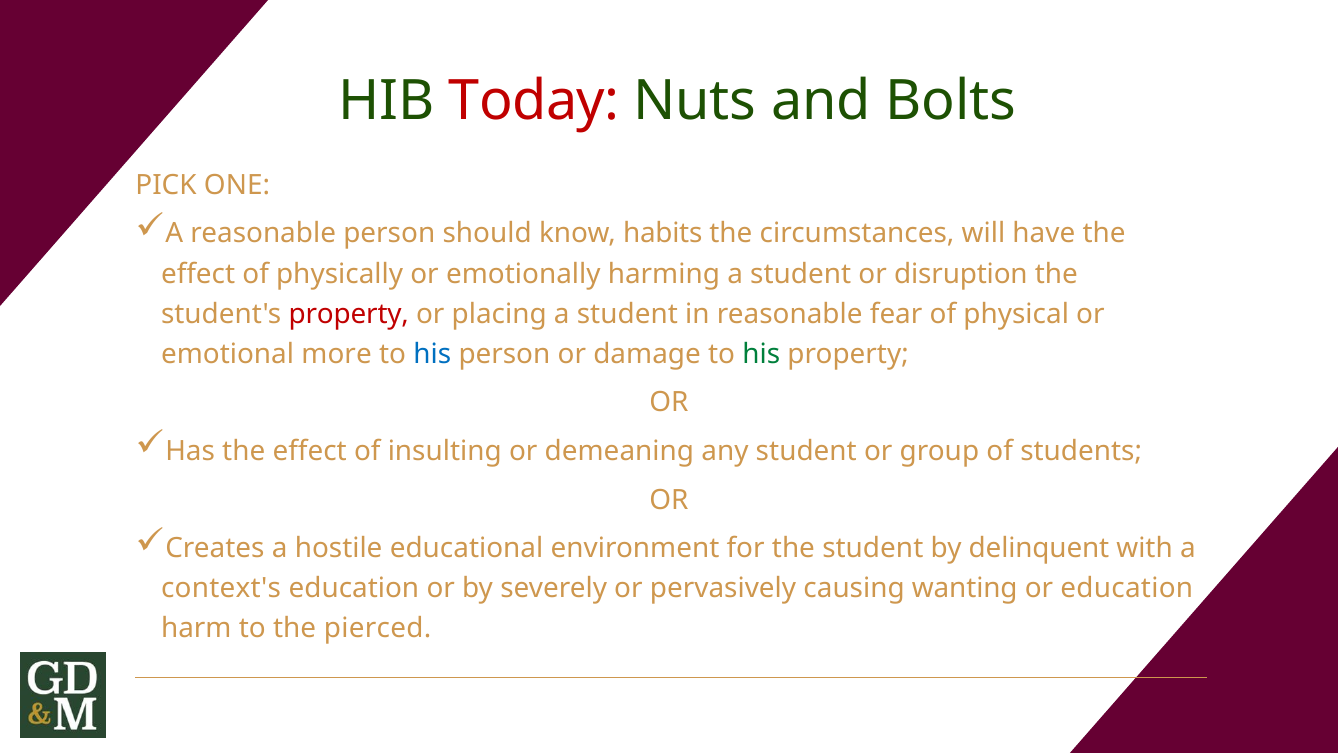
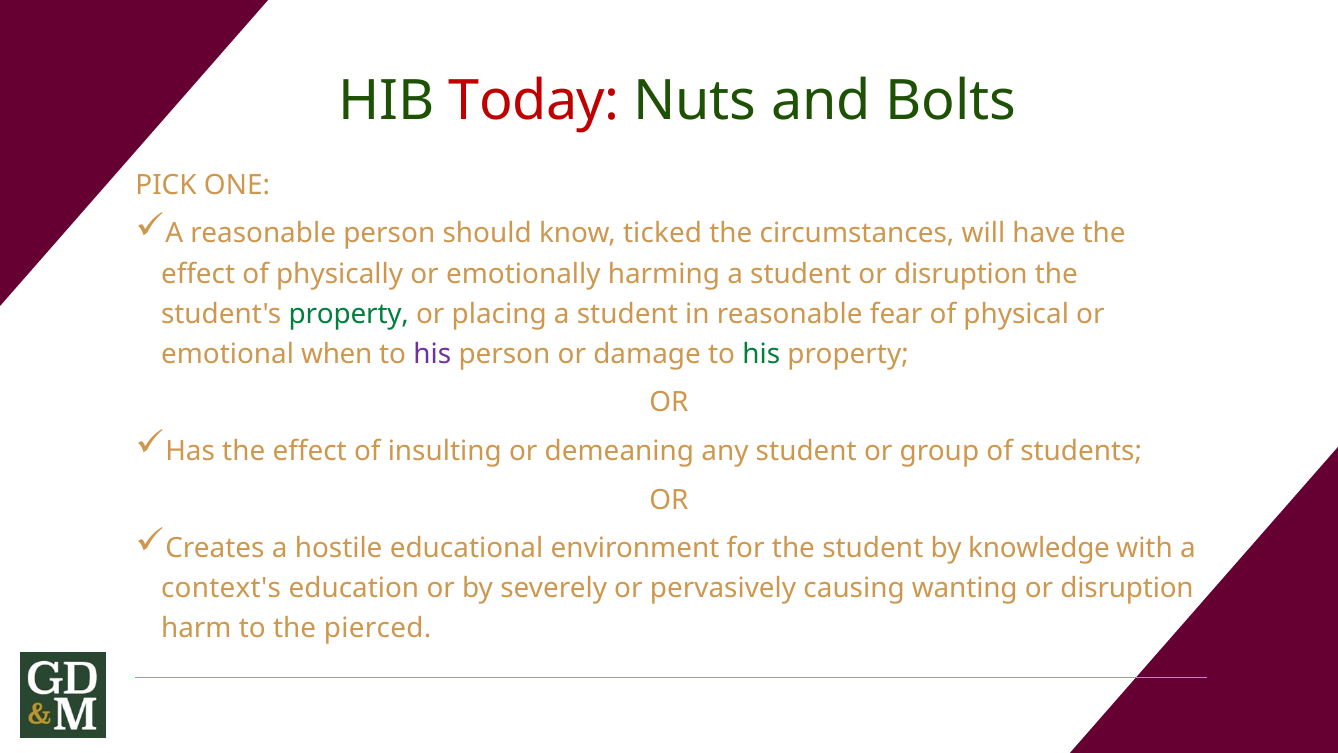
habits: habits -> ticked
property at (349, 314) colour: red -> green
more: more -> when
his at (432, 354) colour: blue -> purple
delinquent: delinquent -> knowledge
education at (1127, 588): education -> disruption
